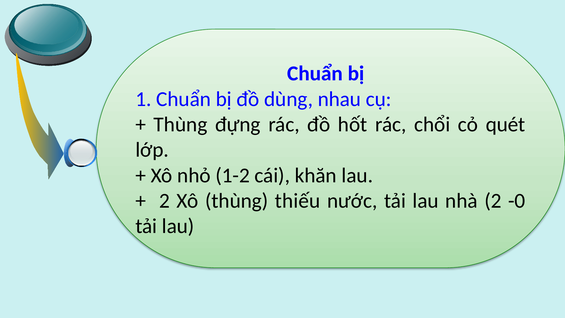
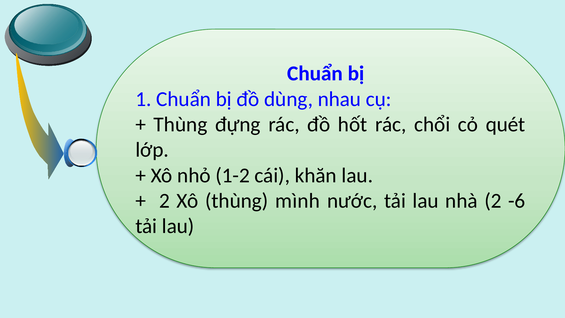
thiếu: thiếu -> mình
-0: -0 -> -6
